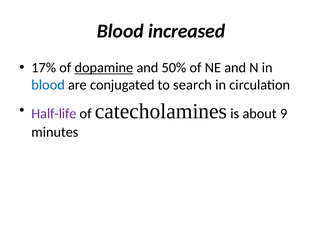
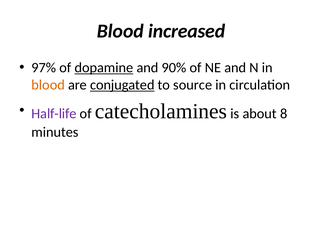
17%: 17% -> 97%
50%: 50% -> 90%
blood at (48, 85) colour: blue -> orange
conjugated underline: none -> present
search: search -> source
9: 9 -> 8
